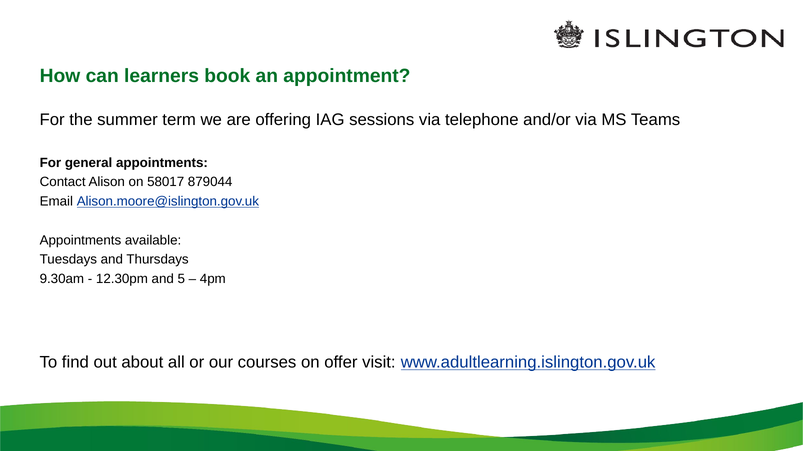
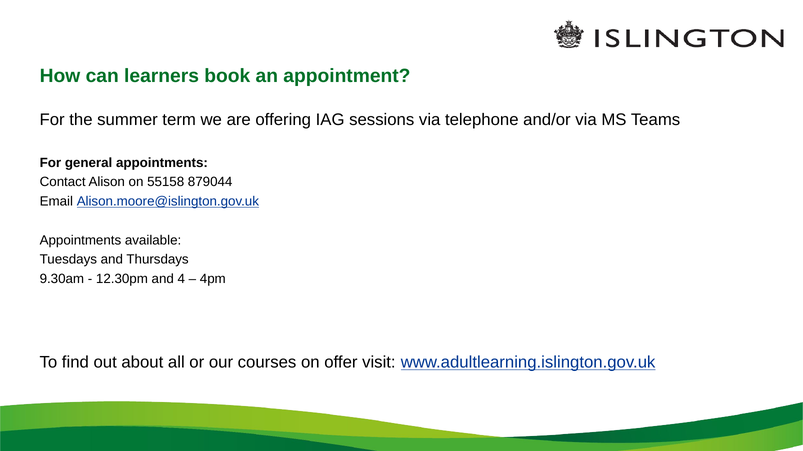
58017: 58017 -> 55158
5: 5 -> 4
